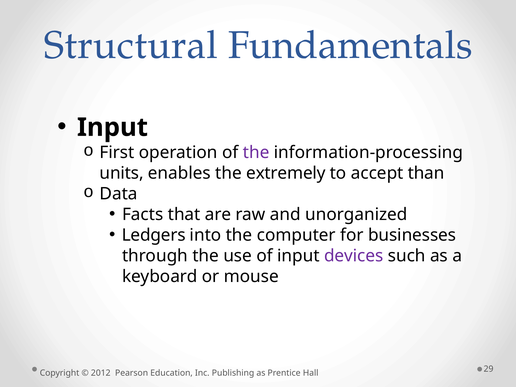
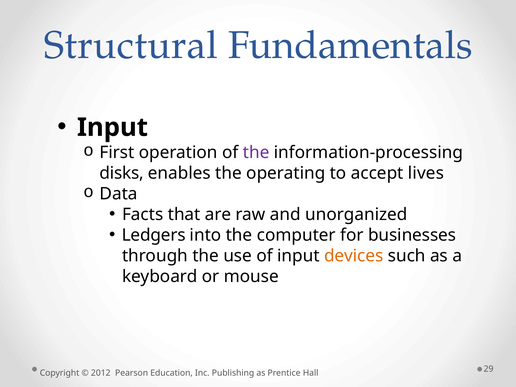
units: units -> disks
extremely: extremely -> operating
than: than -> lives
devices colour: purple -> orange
